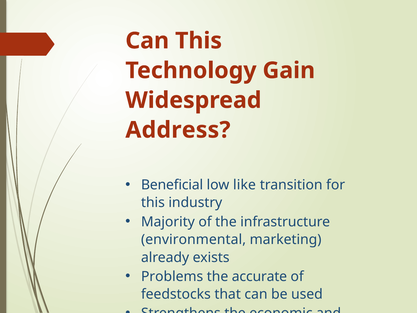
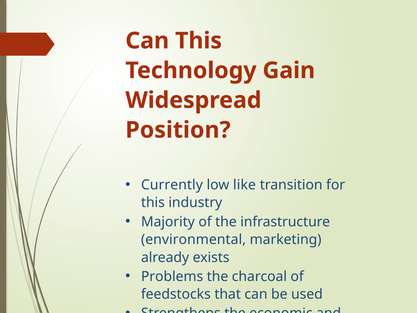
Address: Address -> Position
Beneficial: Beneficial -> Currently
accurate: accurate -> charcoal
